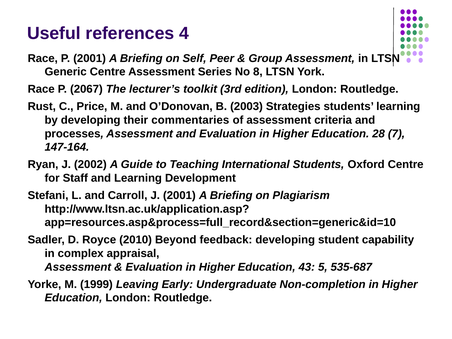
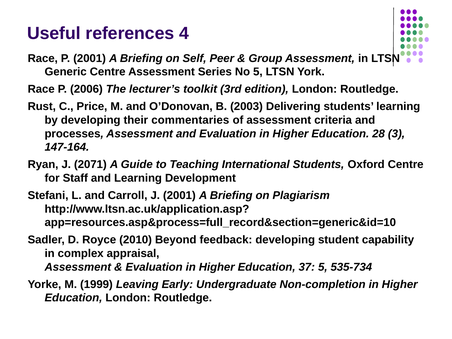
No 8: 8 -> 5
2067: 2067 -> 2006
Strategies: Strategies -> Delivering
7: 7 -> 3
2002: 2002 -> 2071
43: 43 -> 37
535-687: 535-687 -> 535-734
